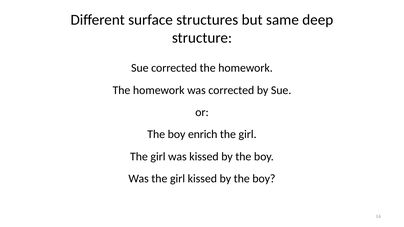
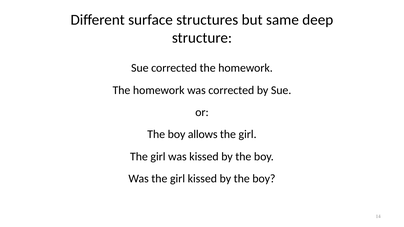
enrich: enrich -> allows
